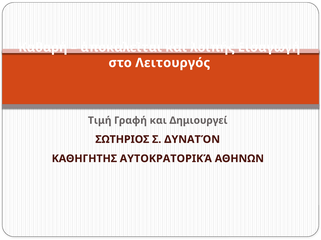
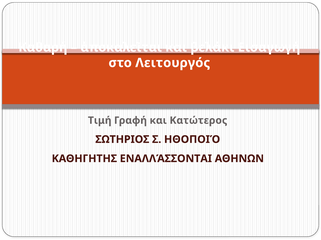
λοιπής: λοιπής -> βελάκι
Δημιουργεί: Δημιουργεί -> Κατώτερος
ΔΥΝΑΤΌΝ: ΔΥΝΑΤΌΝ -> ΗΘΟΠΟΙΌ
ΑΥΤΟΚΡΑΤΟΡΙΚΆ: ΑΥΤΟΚΡΑΤΟΡΙΚΆ -> ΕΝΑΛΛΆΣΣΟΝΤΑΙ
